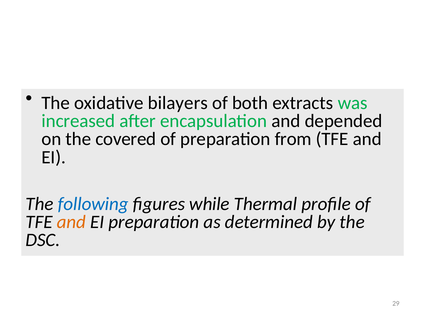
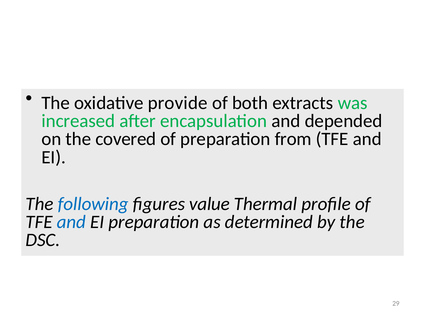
bilayers: bilayers -> provide
while: while -> value
and at (71, 223) colour: orange -> blue
